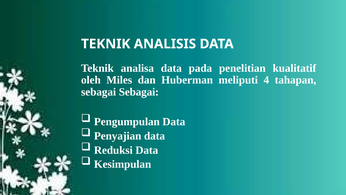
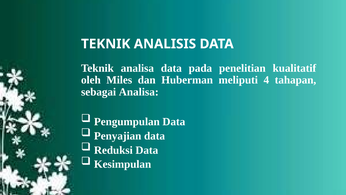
sebagai Sebagai: Sebagai -> Analisa
